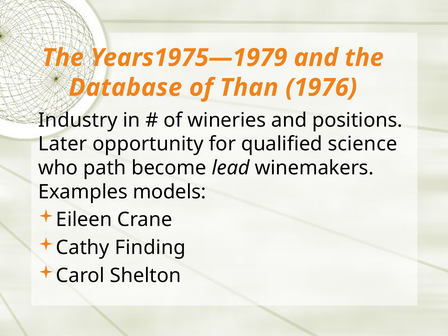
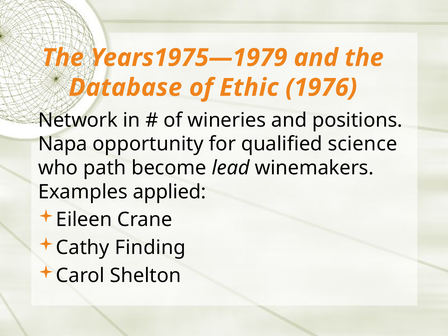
Than: Than -> Ethic
Industry: Industry -> Network
Later: Later -> Napa
models: models -> applied
